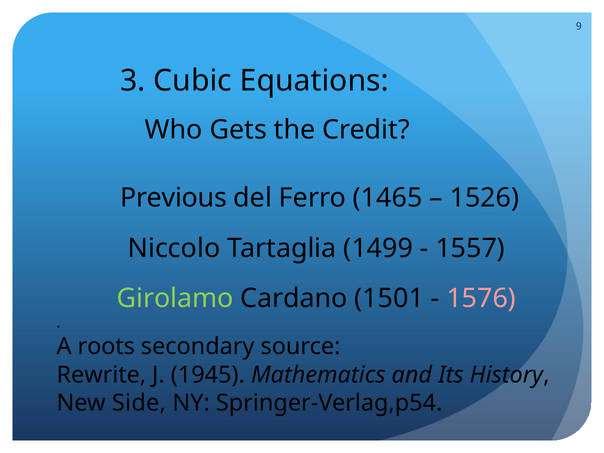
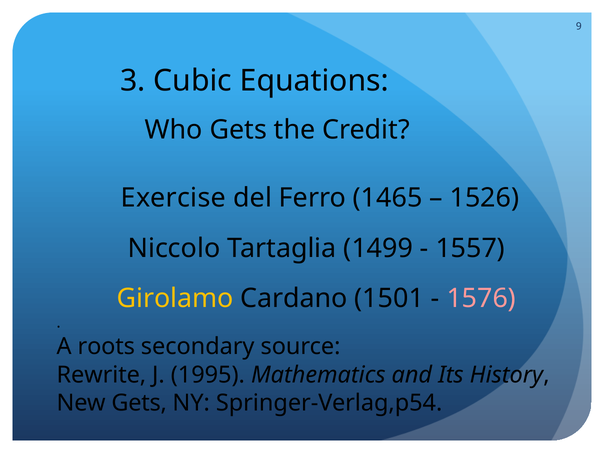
Previous: Previous -> Exercise
Girolamo colour: light green -> yellow
1945: 1945 -> 1995
New Side: Side -> Gets
